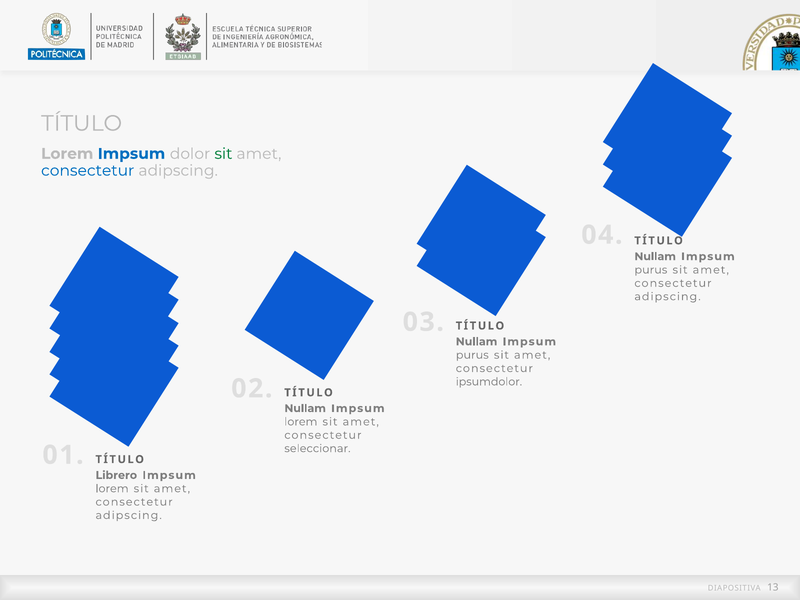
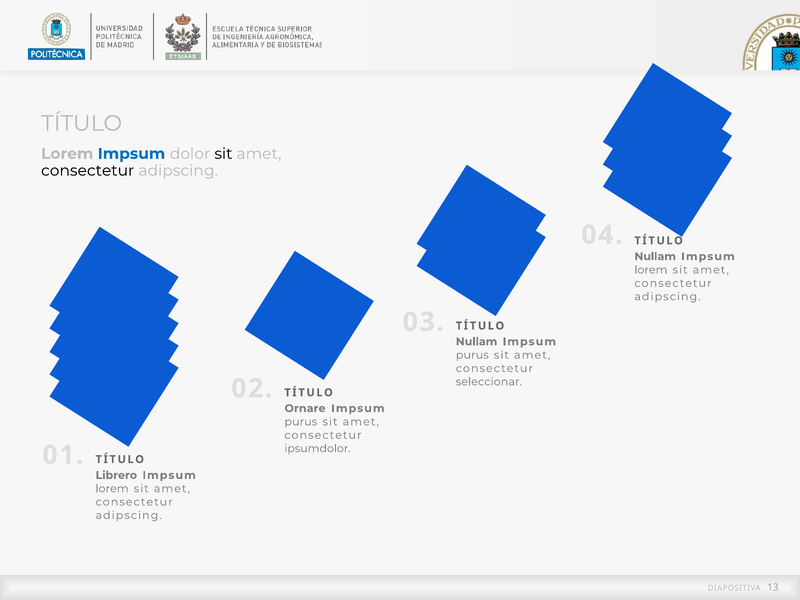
sit at (223, 154) colour: green -> black
consectetur at (88, 171) colour: blue -> black
purus at (651, 270): purus -> lorem
ipsumdolor: ipsumdolor -> seleccionar
Nullam at (305, 408): Nullam -> Ornare
lorem at (301, 422): lorem -> purus
seleccionar: seleccionar -> ipsumdolor
